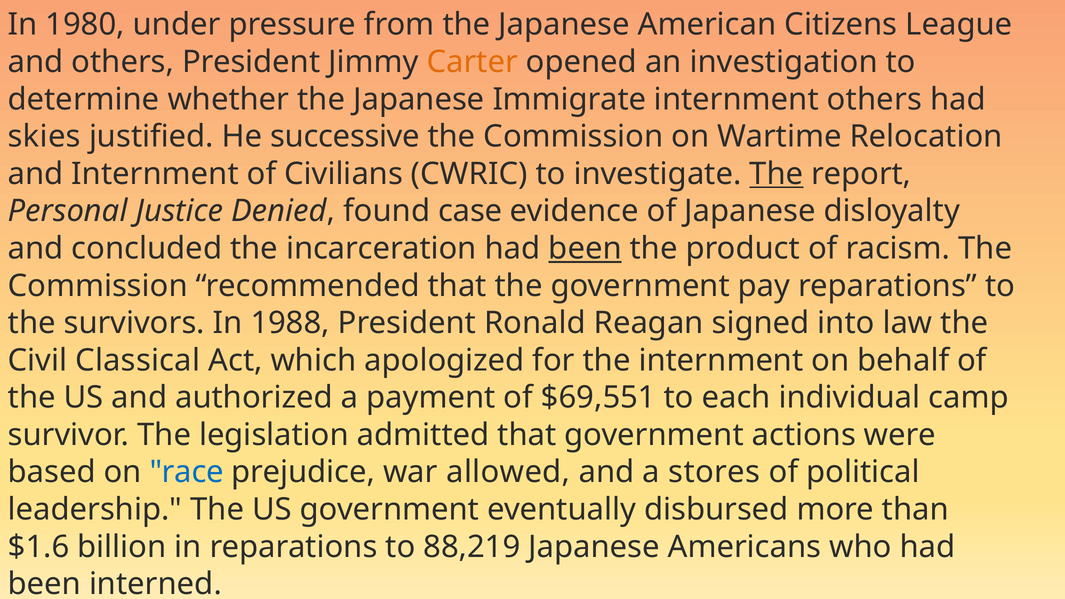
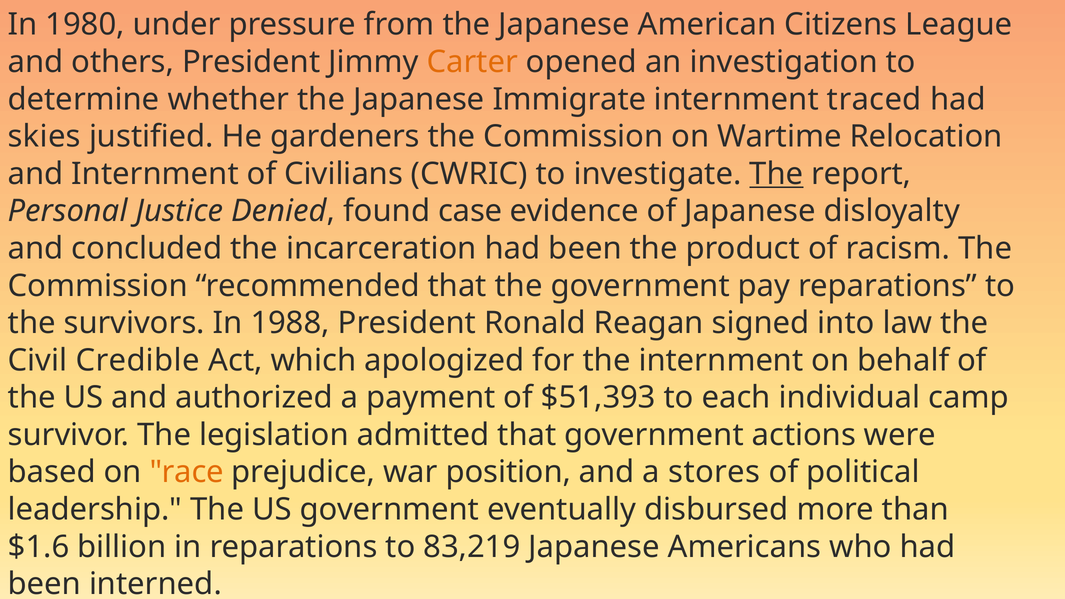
internment others: others -> traced
successive: successive -> gardeners
been at (585, 248) underline: present -> none
Classical: Classical -> Credible
$69,551: $69,551 -> $51,393
race colour: blue -> orange
allowed: allowed -> position
88,219: 88,219 -> 83,219
